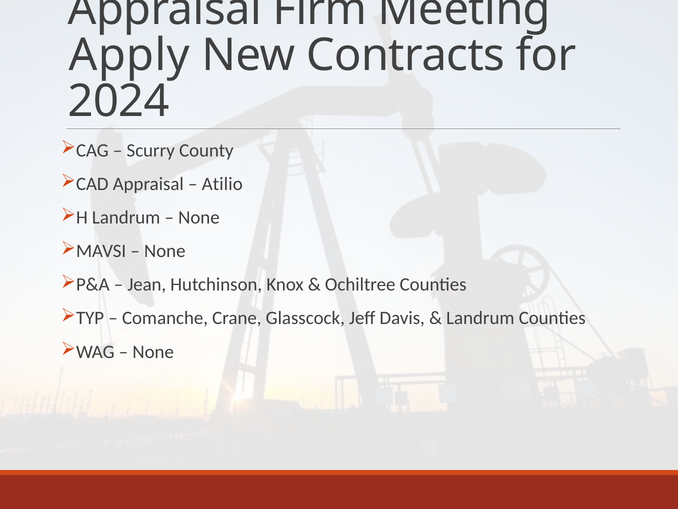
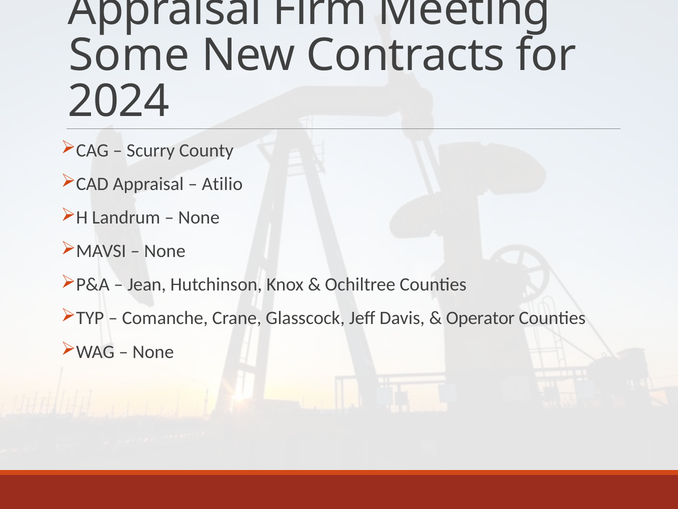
Apply: Apply -> Some
Landrum at (480, 318): Landrum -> Operator
